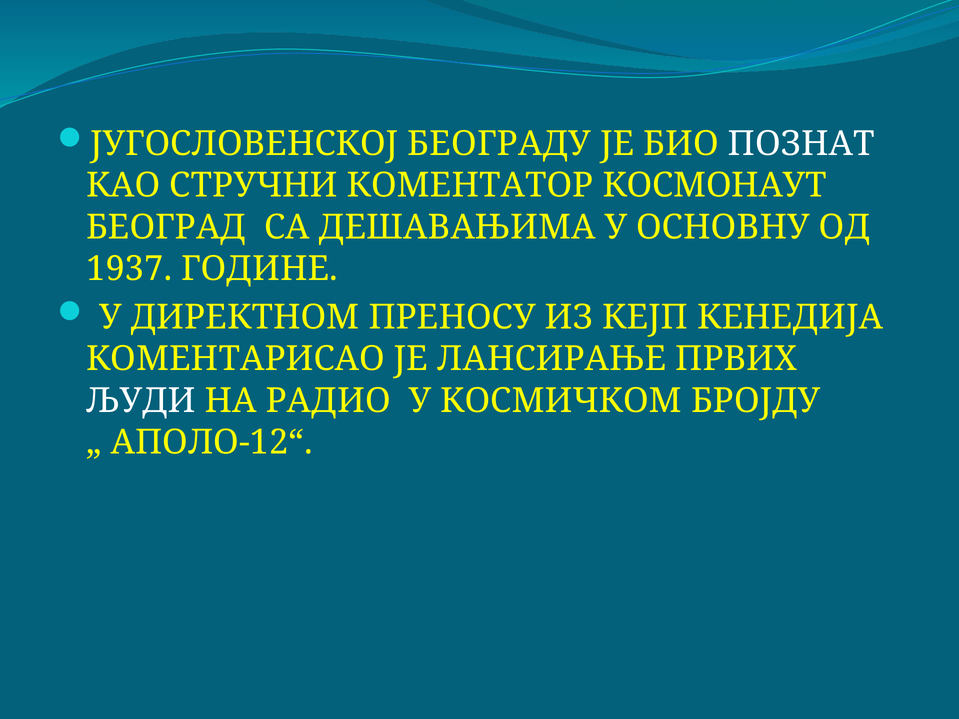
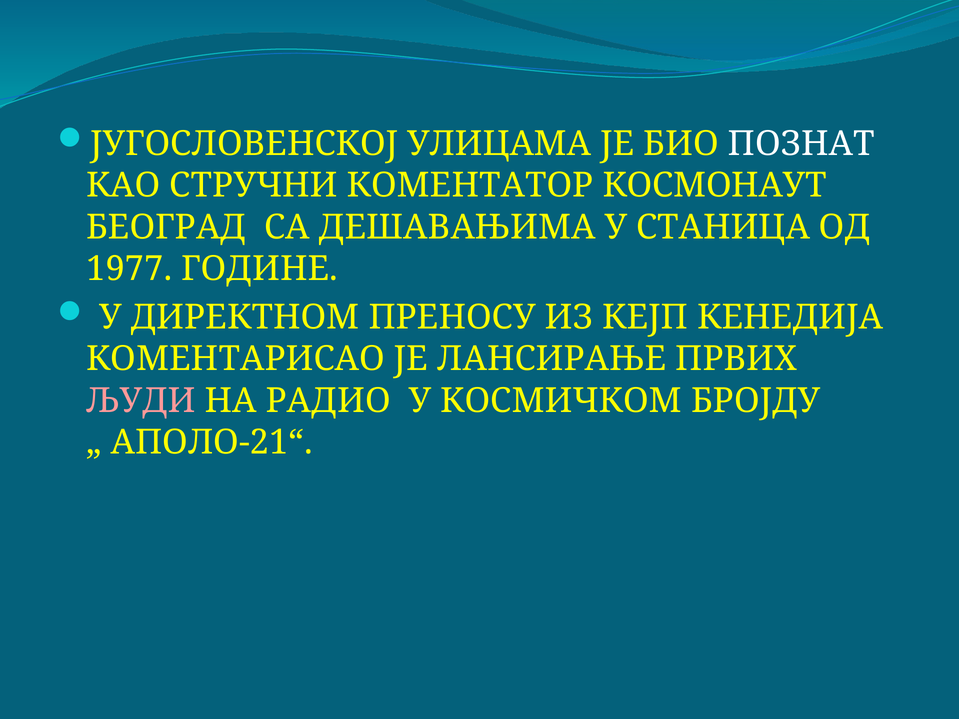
БЕОГРАДУ: БЕОГРАДУ -> УЛИЦАМА
ОСНОВНУ: ОСНОВНУ -> СТАНИЦА
1937: 1937 -> 1977
ЉУДИ colour: white -> pink
АПОЛО-12“: АПОЛО-12“ -> АПОЛО-21“
